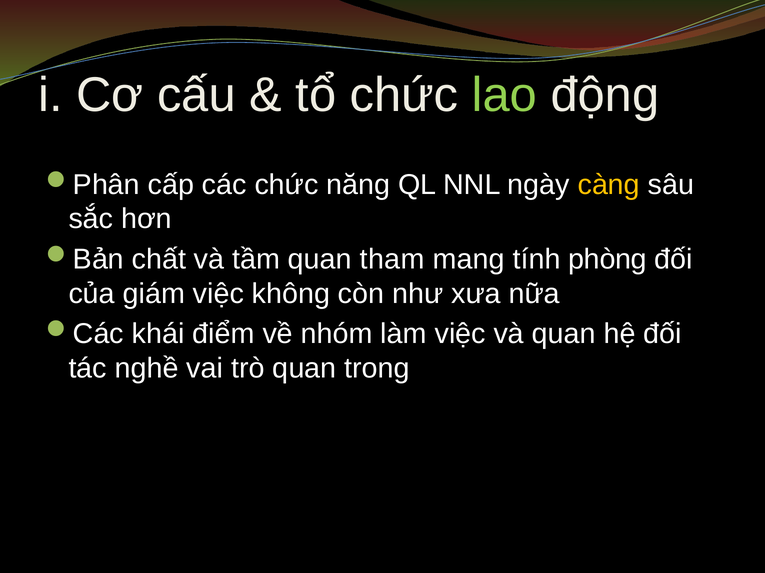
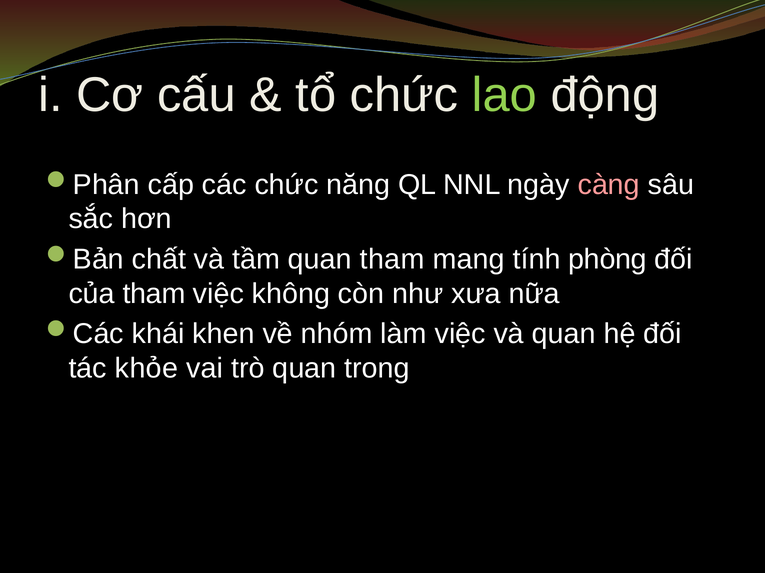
càng colour: yellow -> pink
của giám: giám -> tham
điểm: điểm -> khen
nghề: nghề -> khỏe
